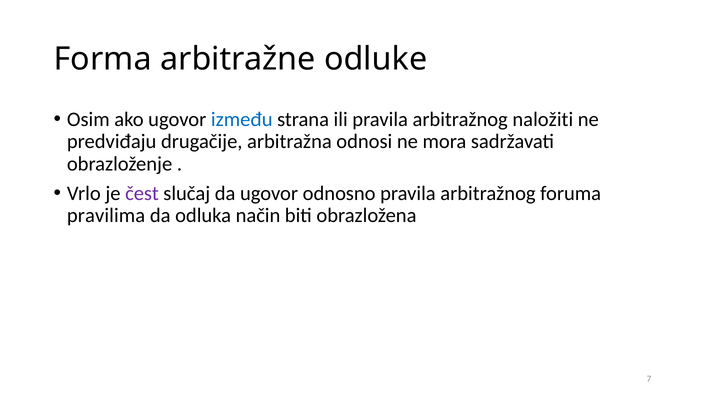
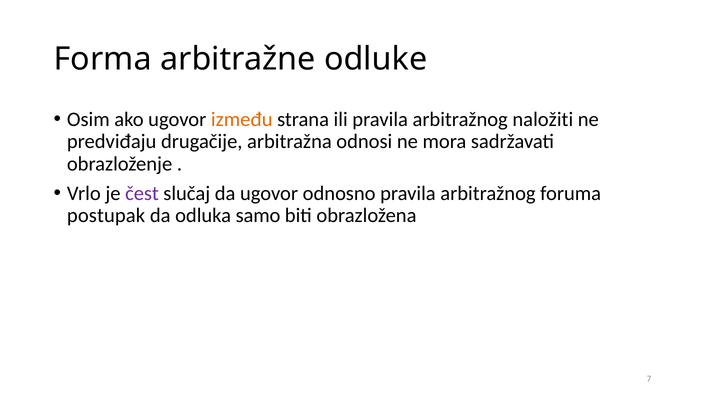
između colour: blue -> orange
pravilima: pravilima -> postupak
način: način -> samo
